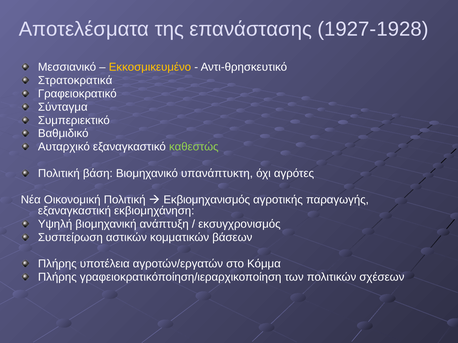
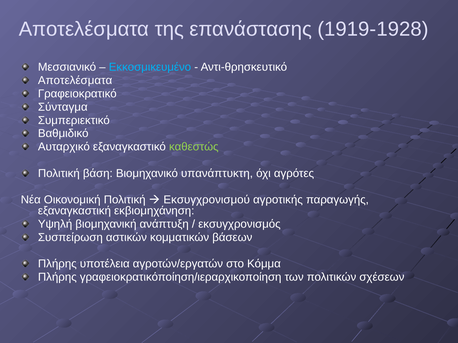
1927-1928: 1927-1928 -> 1919-1928
Εκκοσμικευμένο colour: yellow -> light blue
Στρατοκρατικά at (75, 81): Στρατοκρατικά -> Αποτελέσματα
Εκβιομηχανισμός: Εκβιομηχανισμός -> Εκσυγχρονισμού
